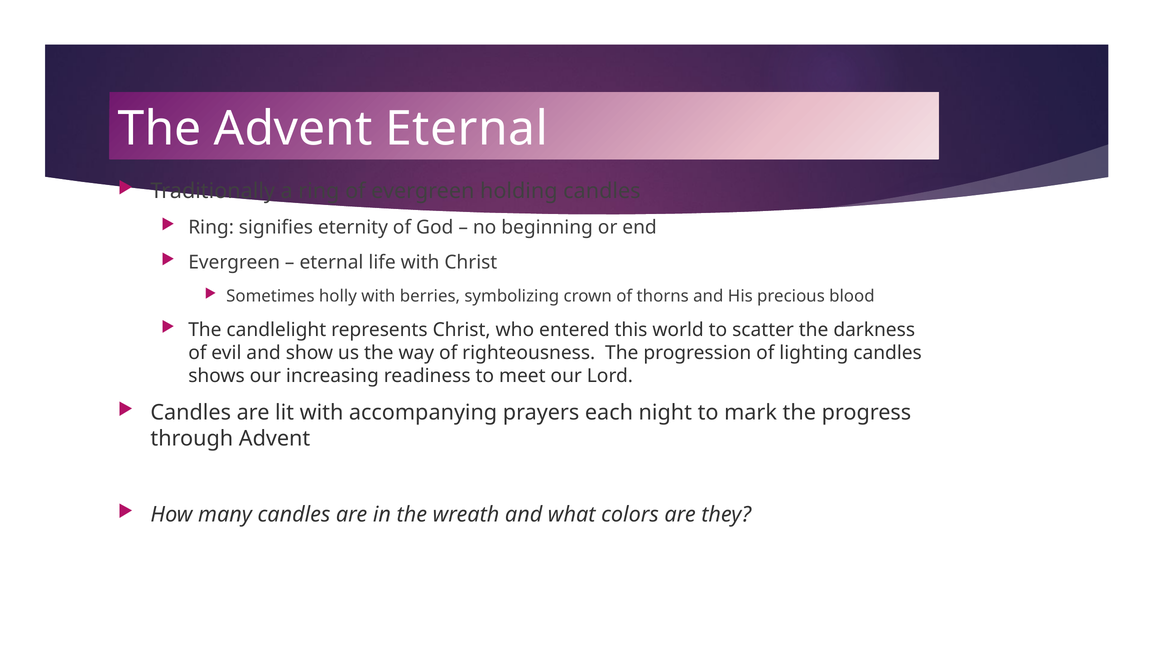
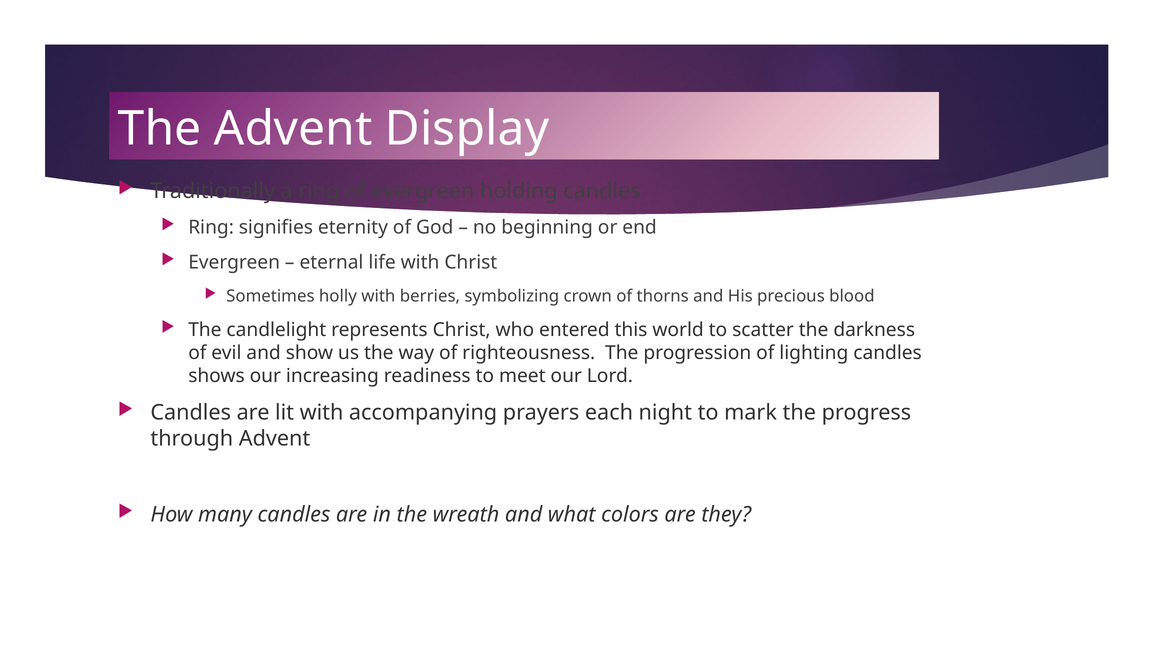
Advent Eternal: Eternal -> Display
